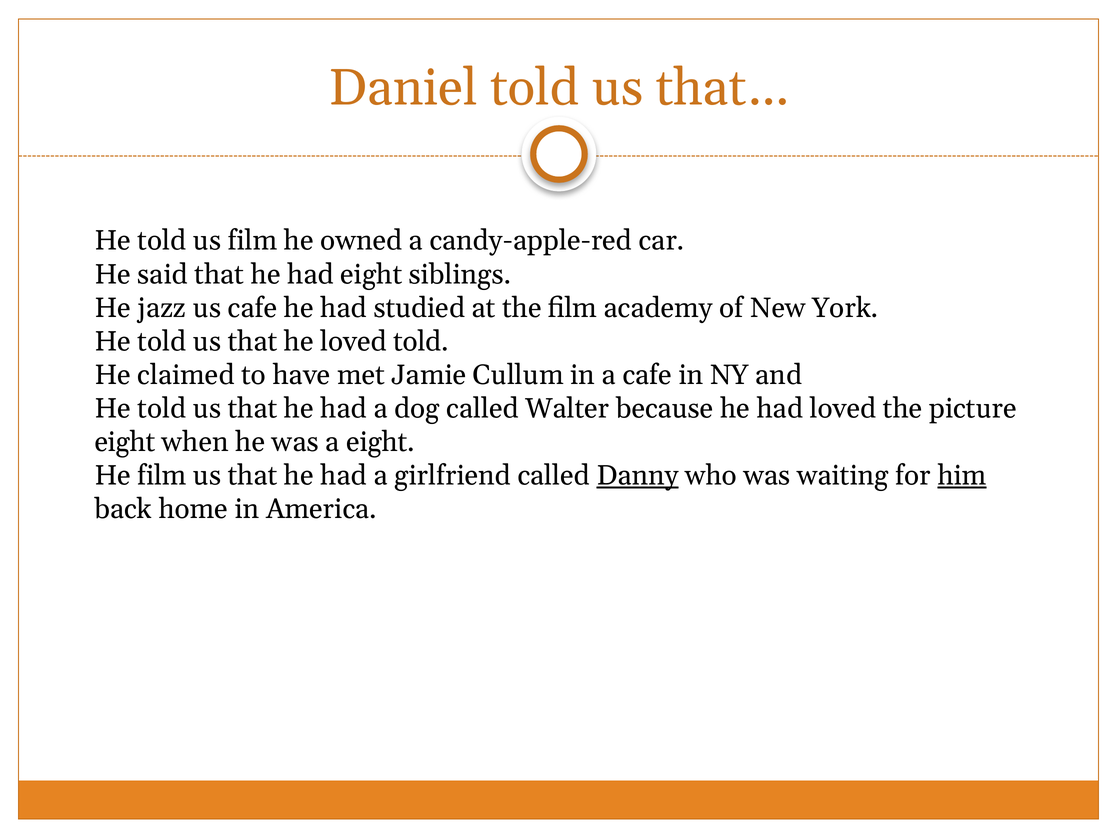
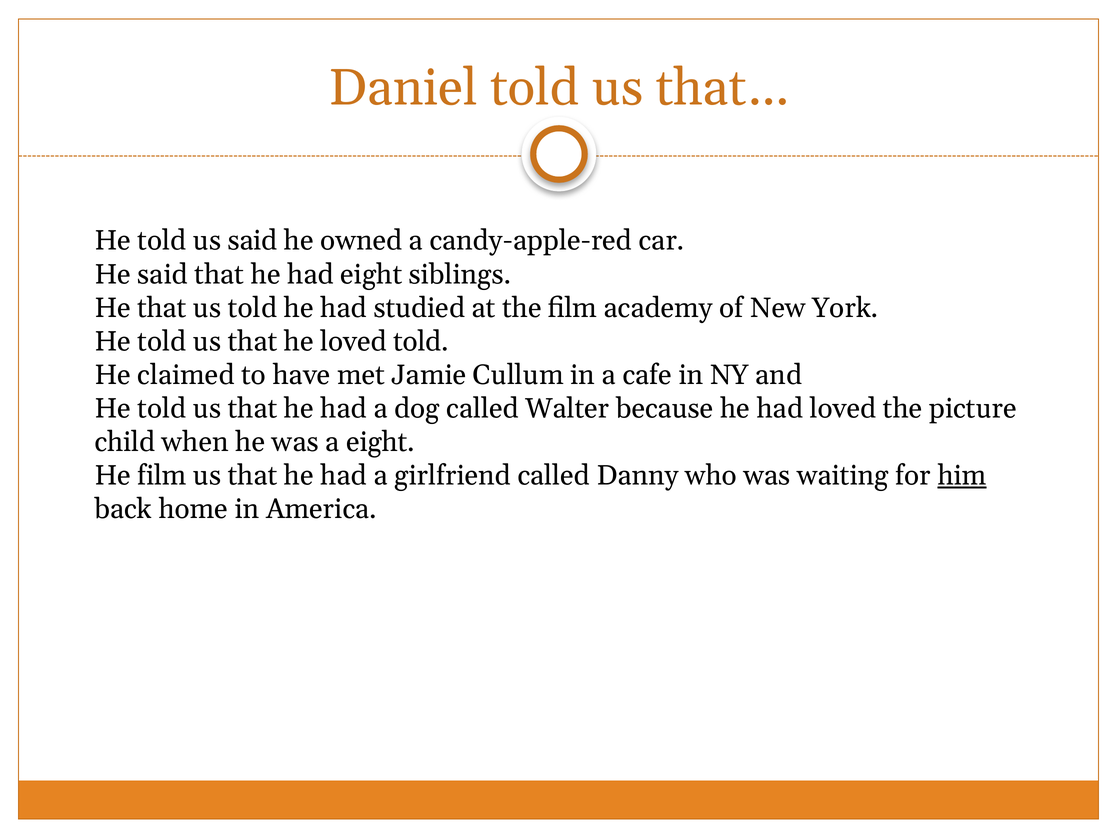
us film: film -> said
He jazz: jazz -> that
us cafe: cafe -> told
eight at (125, 442): eight -> child
Danny underline: present -> none
